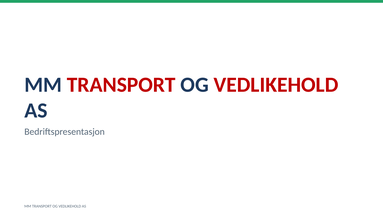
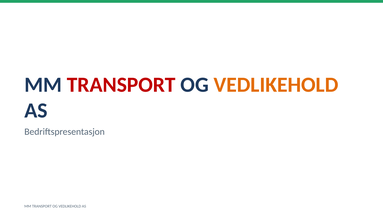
VEDLIKEHOLD at (276, 85) colour: red -> orange
